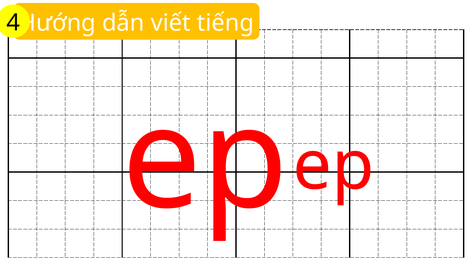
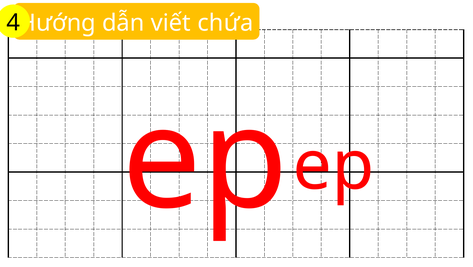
tiếng: tiếng -> chứa
